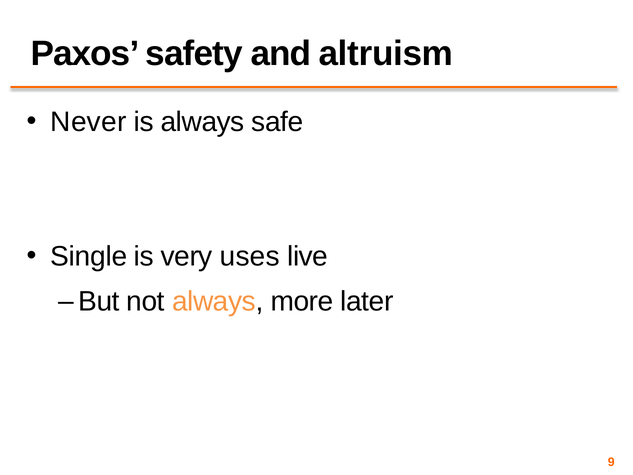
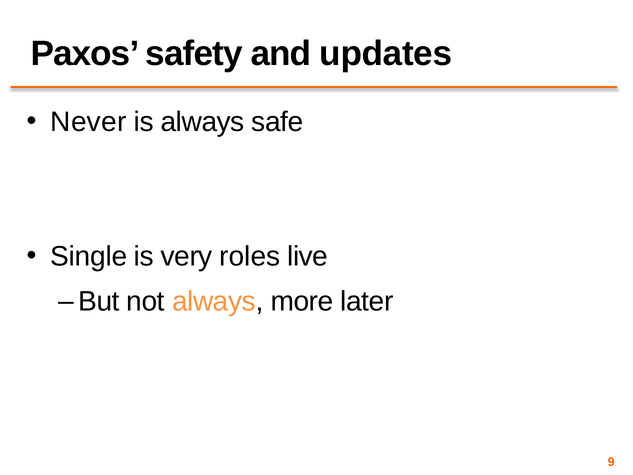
altruism: altruism -> updates
uses: uses -> roles
